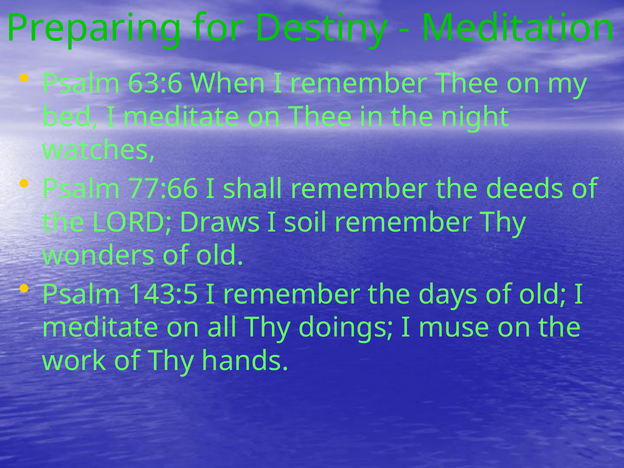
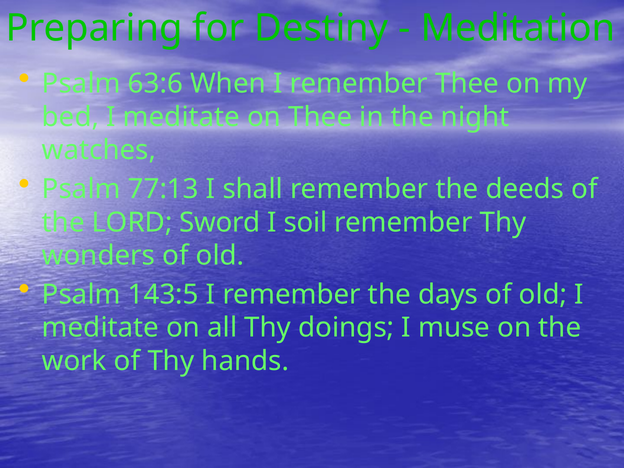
77:66: 77:66 -> 77:13
Draws: Draws -> Sword
